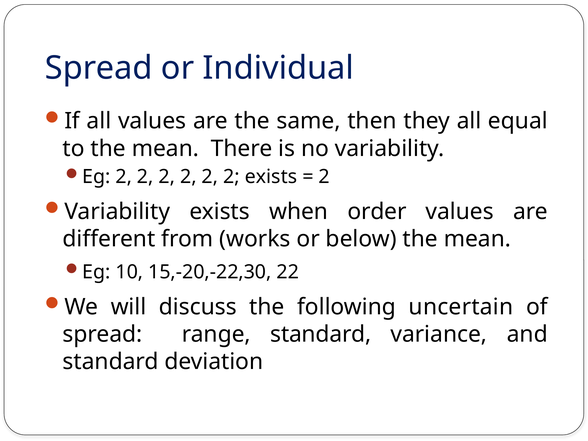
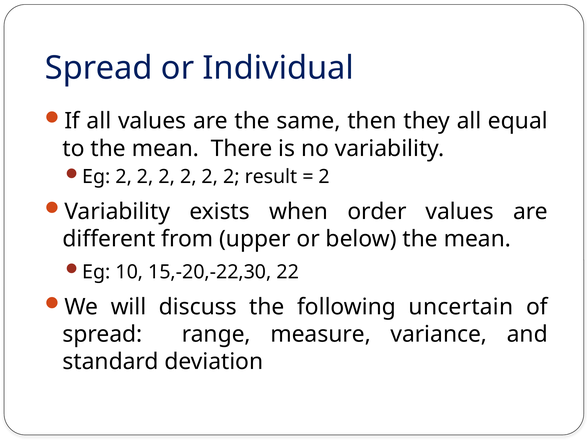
2 exists: exists -> result
works: works -> upper
range standard: standard -> measure
